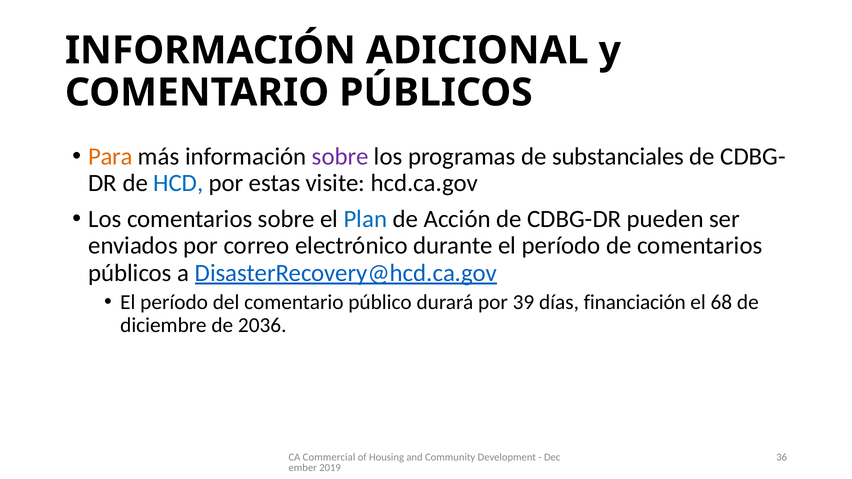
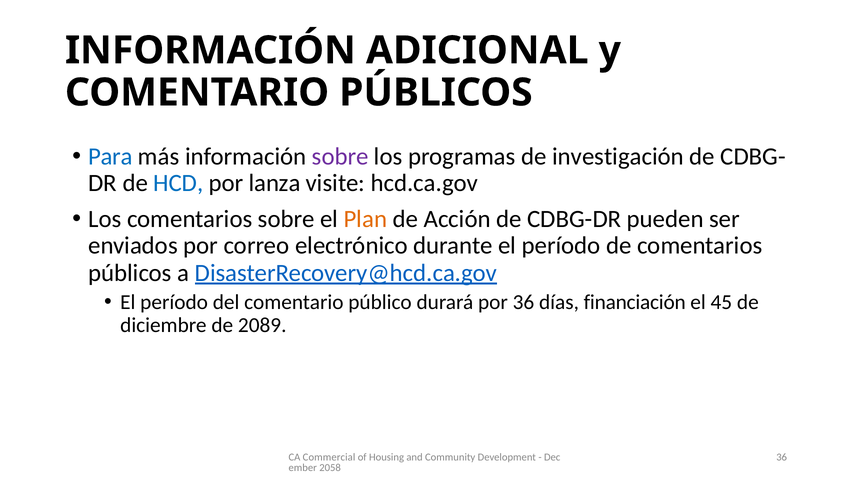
Para colour: orange -> blue
substanciales: substanciales -> investigación
estas: estas -> lanza
Plan colour: blue -> orange
por 39: 39 -> 36
68: 68 -> 45
2036: 2036 -> 2089
2019: 2019 -> 2058
